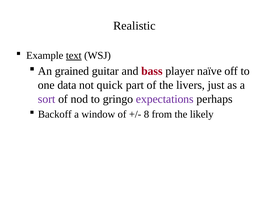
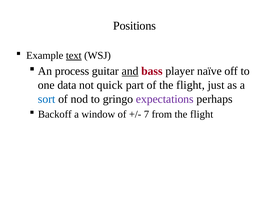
Realistic: Realistic -> Positions
grained: grained -> process
and underline: none -> present
of the livers: livers -> flight
sort colour: purple -> blue
8: 8 -> 7
from the likely: likely -> flight
